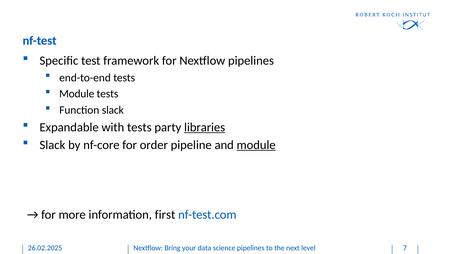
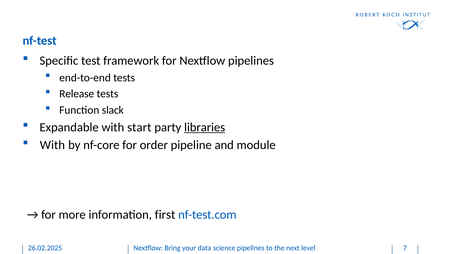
Module at (77, 94): Module -> Release
with tests: tests -> start
Slack at (52, 145): Slack -> With
module at (256, 145) underline: present -> none
